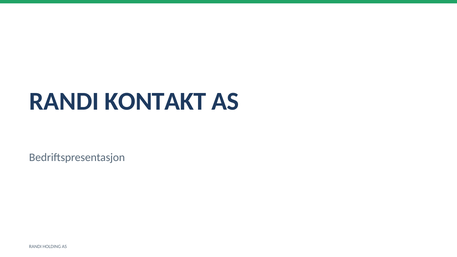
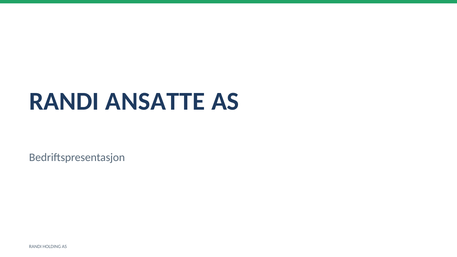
KONTAKT: KONTAKT -> ANSATTE
